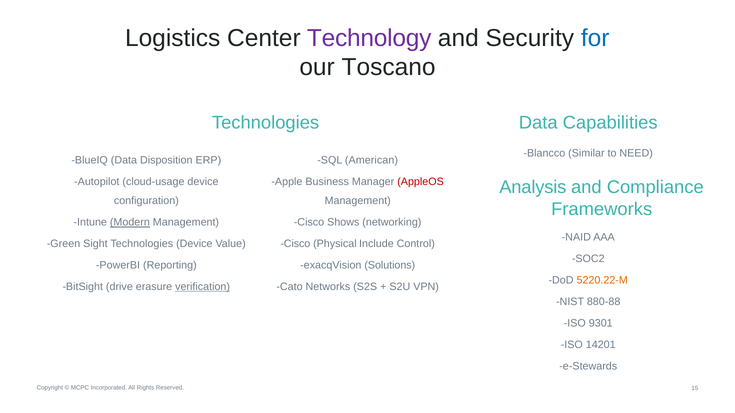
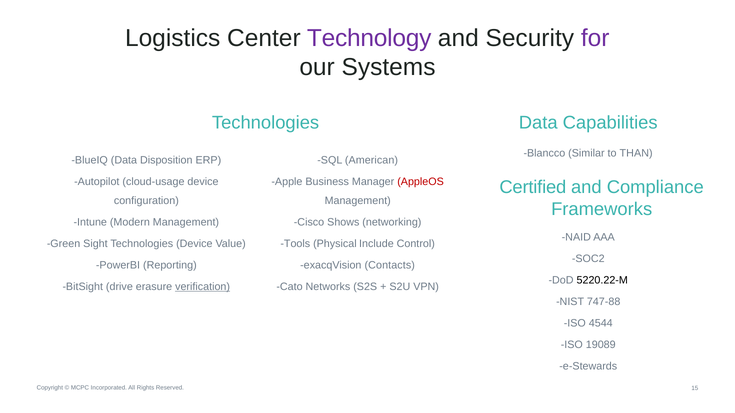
for colour: blue -> purple
Toscano: Toscano -> Systems
NEED: NEED -> THAN
Analysis: Analysis -> Certified
Modern underline: present -> none
Cisco at (295, 244): Cisco -> Tools
Solutions: Solutions -> Contacts
5220.22-M colour: orange -> black
880-88: 880-88 -> 747-88
9301: 9301 -> 4544
14201: 14201 -> 19089
